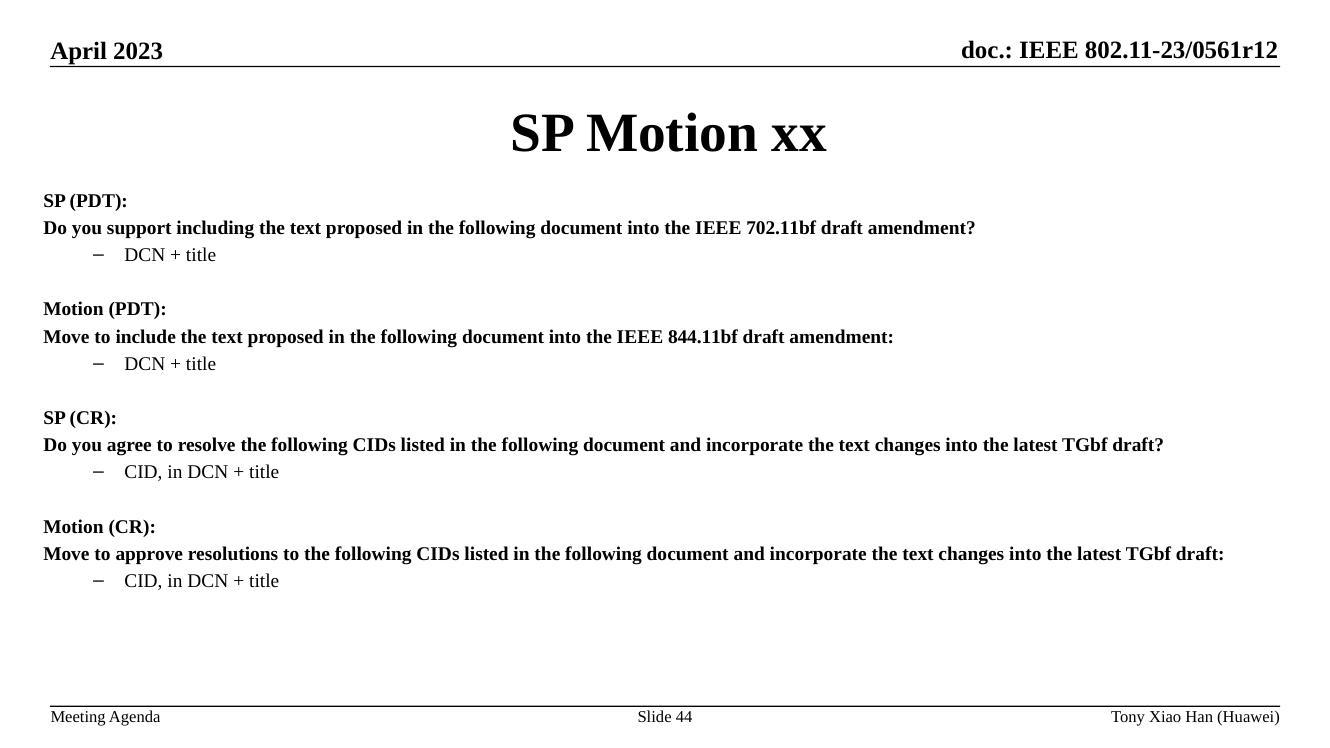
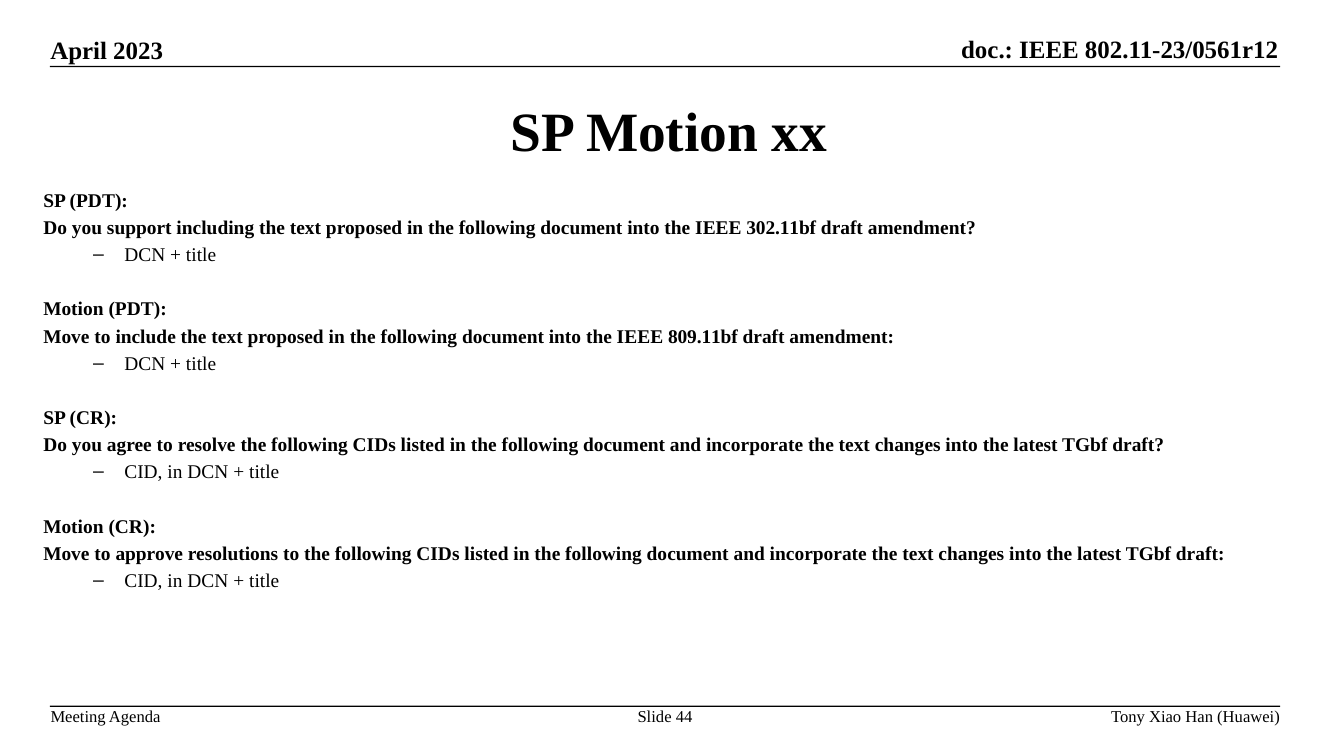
702.11bf: 702.11bf -> 302.11bf
844.11bf: 844.11bf -> 809.11bf
